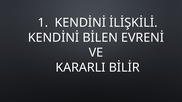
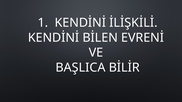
KARARLI: KARARLI -> BAŞLICA
